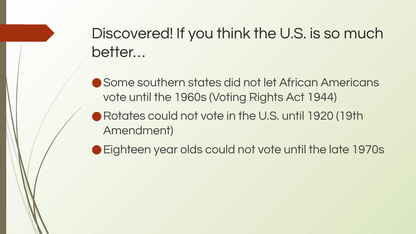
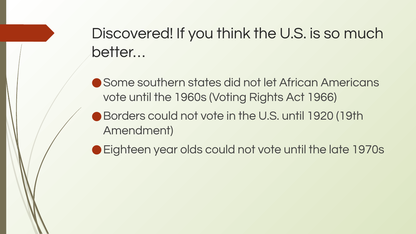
1944: 1944 -> 1966
Rotates: Rotates -> Borders
